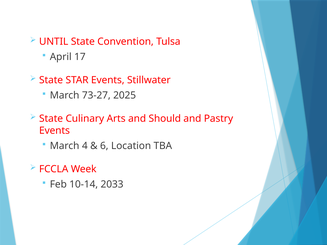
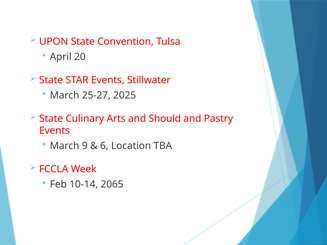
UNTIL: UNTIL -> UPON
17: 17 -> 20
73-27: 73-27 -> 25-27
4: 4 -> 9
2033: 2033 -> 2065
